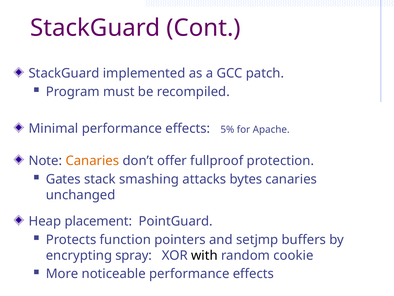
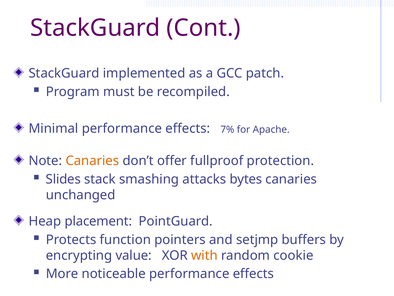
5%: 5% -> 7%
Gates: Gates -> Slides
spray: spray -> value
with colour: black -> orange
